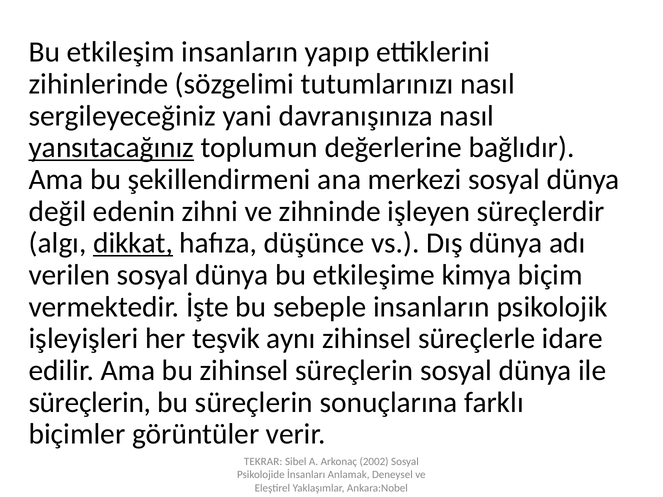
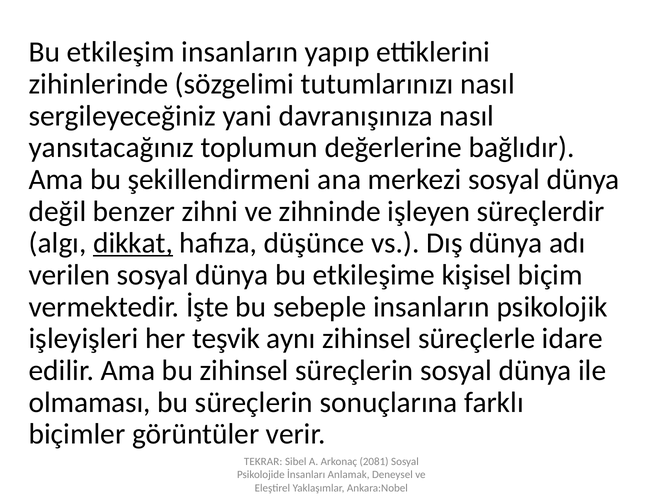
yansıtacağınız underline: present -> none
edenin: edenin -> benzer
kimya: kimya -> kişisel
süreçlerin at (90, 403): süreçlerin -> olmaması
2002: 2002 -> 2081
